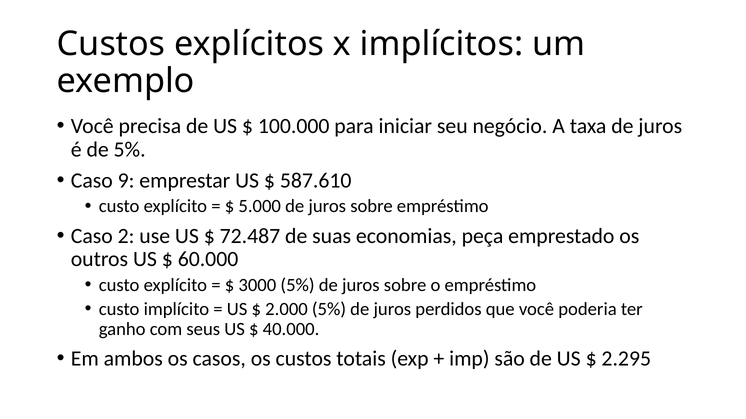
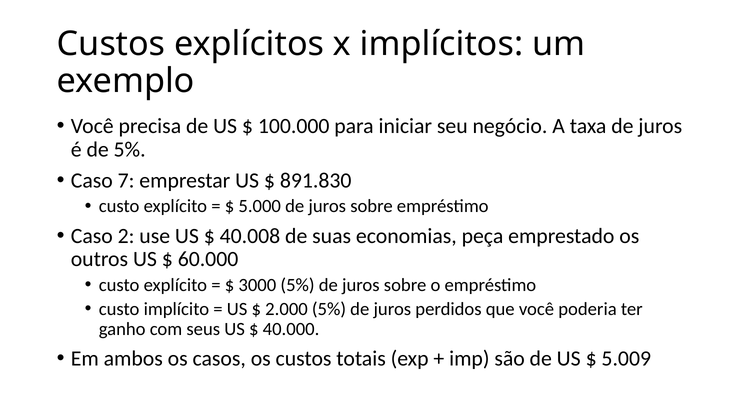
9: 9 -> 7
587.610: 587.610 -> 891.830
72.487: 72.487 -> 40.008
2.295: 2.295 -> 5.009
